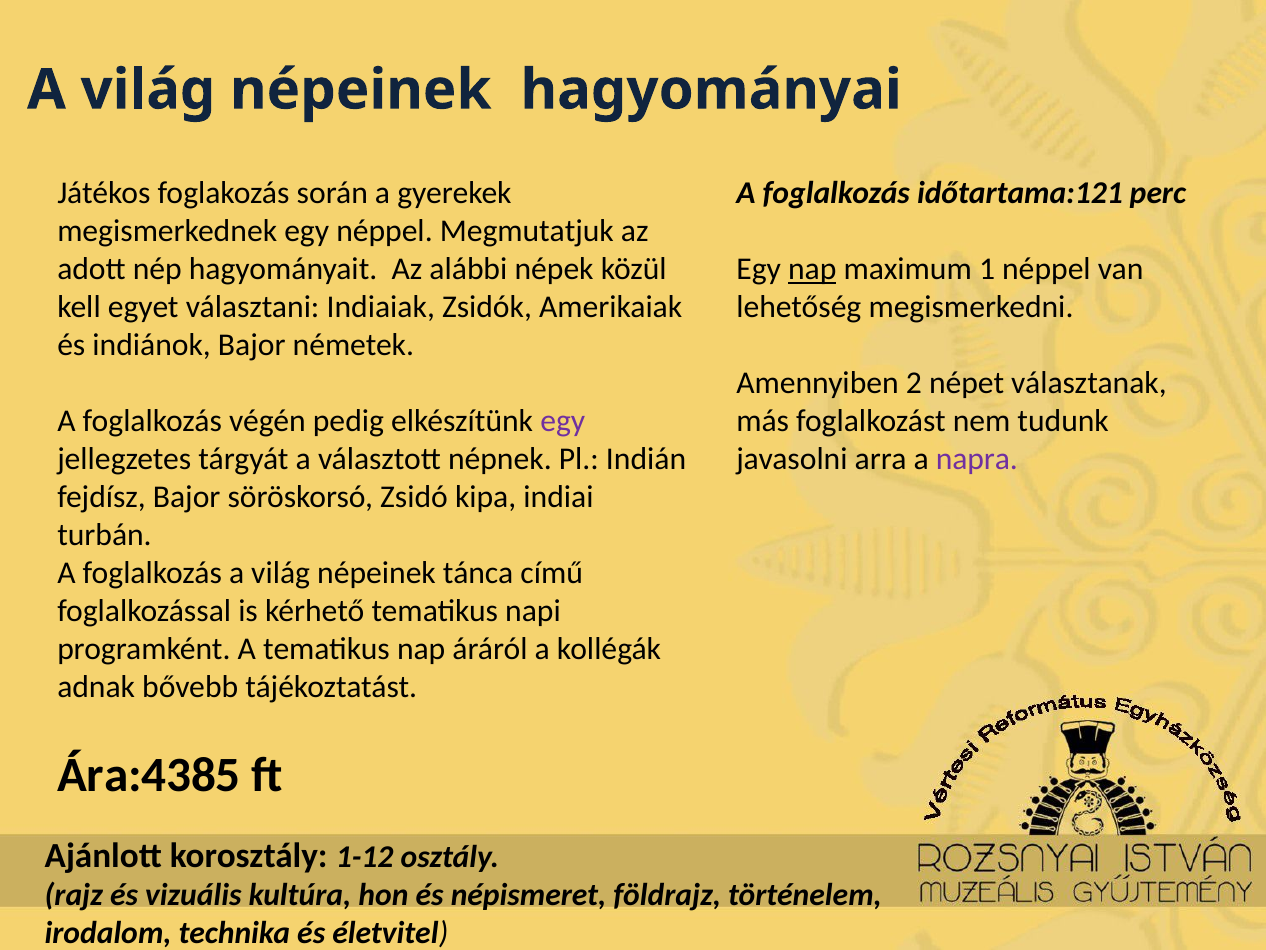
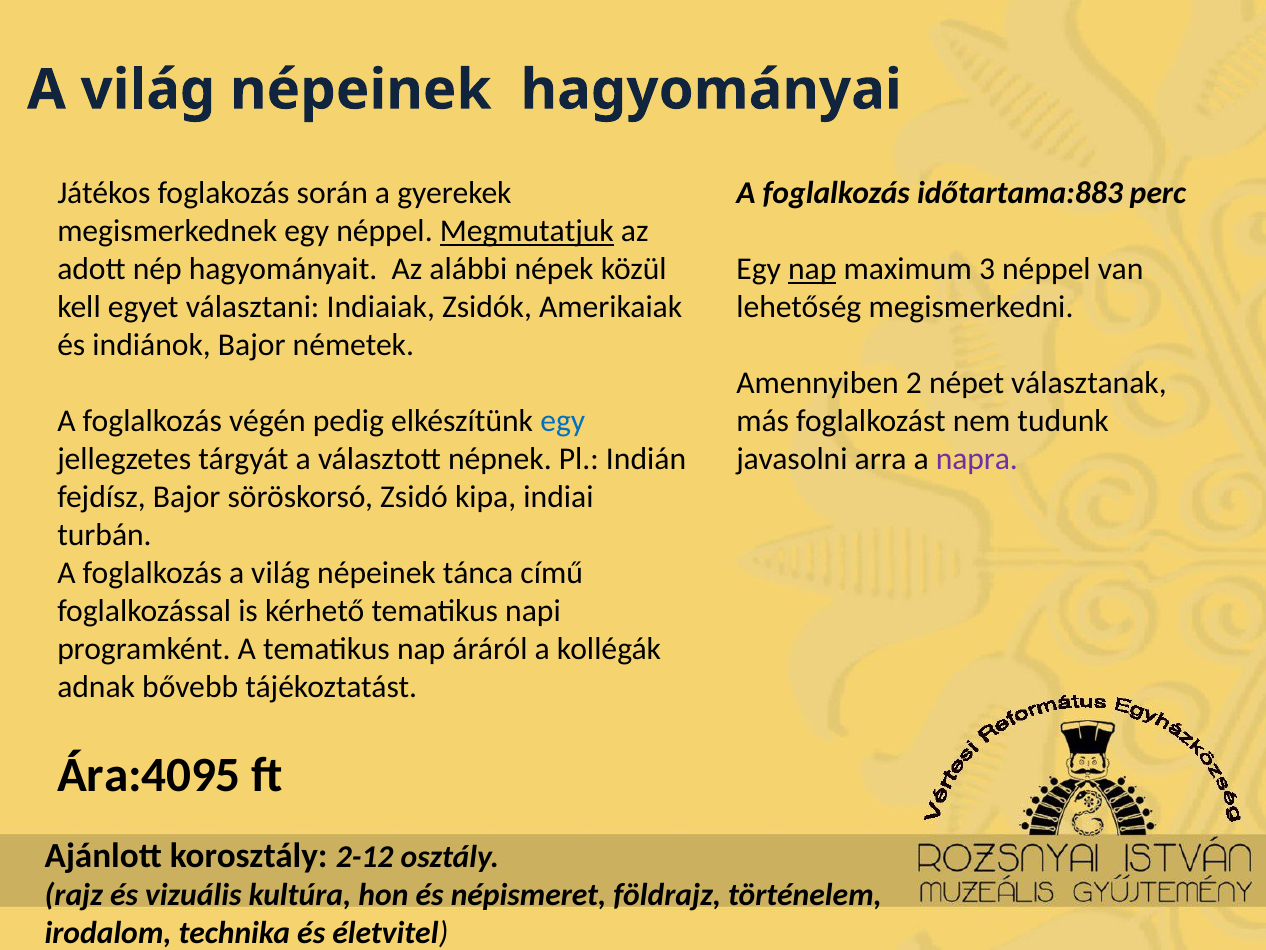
időtartama:121: időtartama:121 -> időtartama:883
Megmutatjuk underline: none -> present
1: 1 -> 3
egy at (563, 421) colour: purple -> blue
Ára:4385: Ára:4385 -> Ára:4095
1-12: 1-12 -> 2-12
